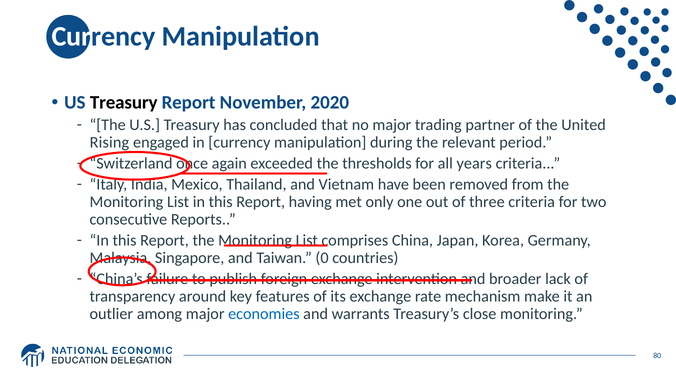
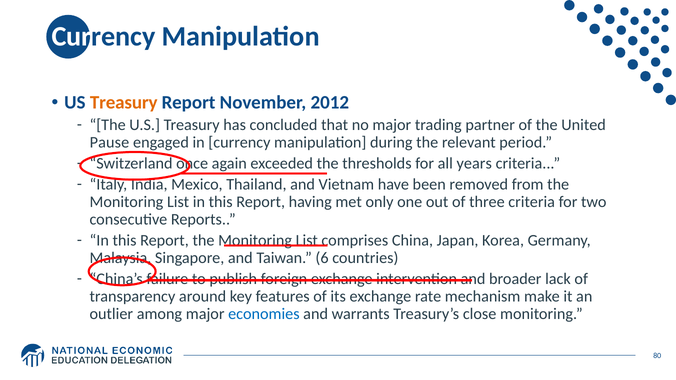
Treasury at (124, 103) colour: black -> orange
2020: 2020 -> 2012
Rising: Rising -> Pause
0: 0 -> 6
